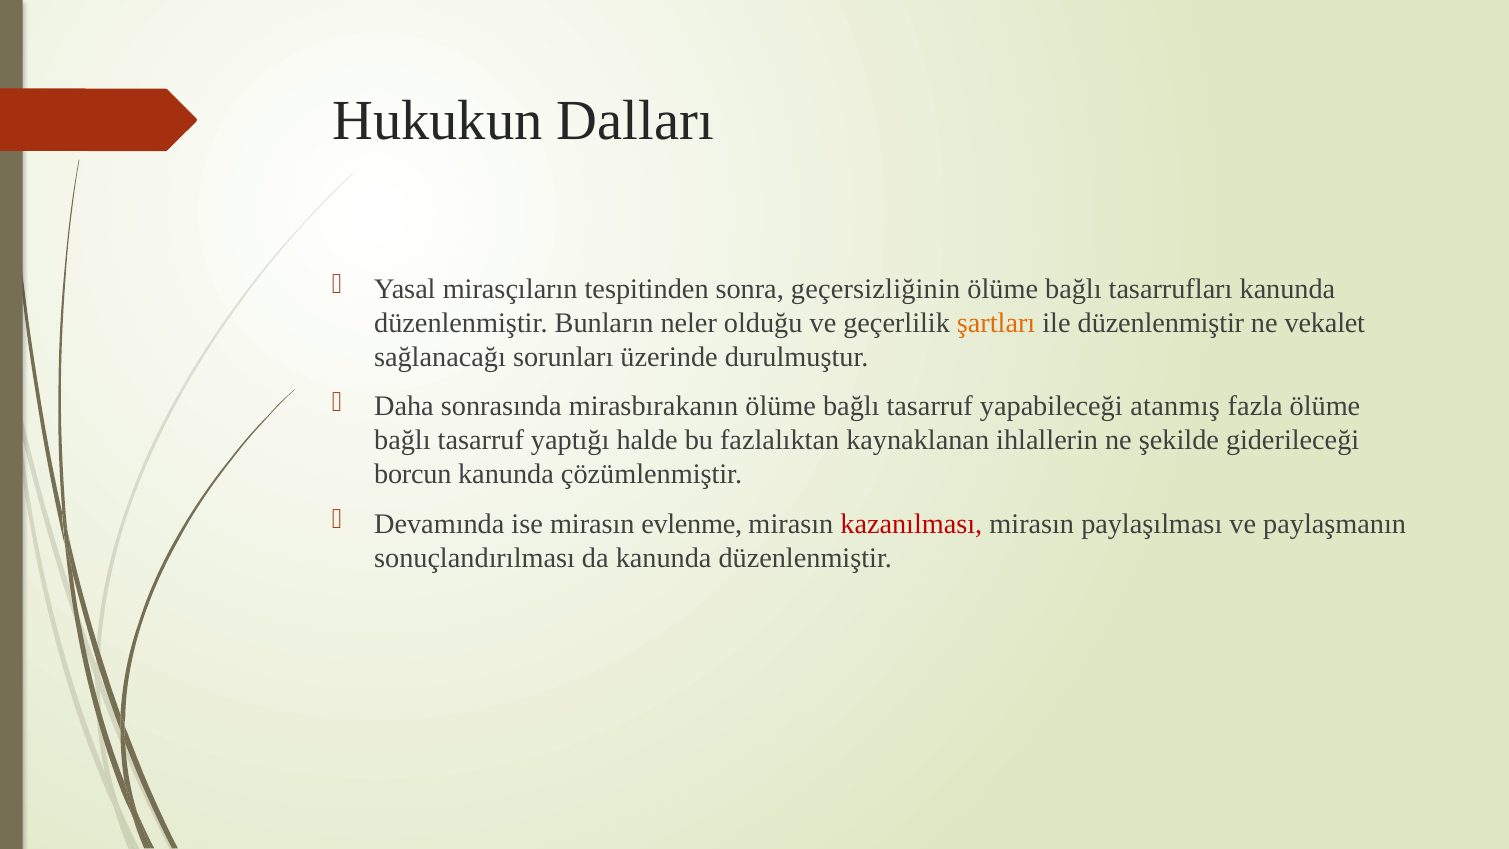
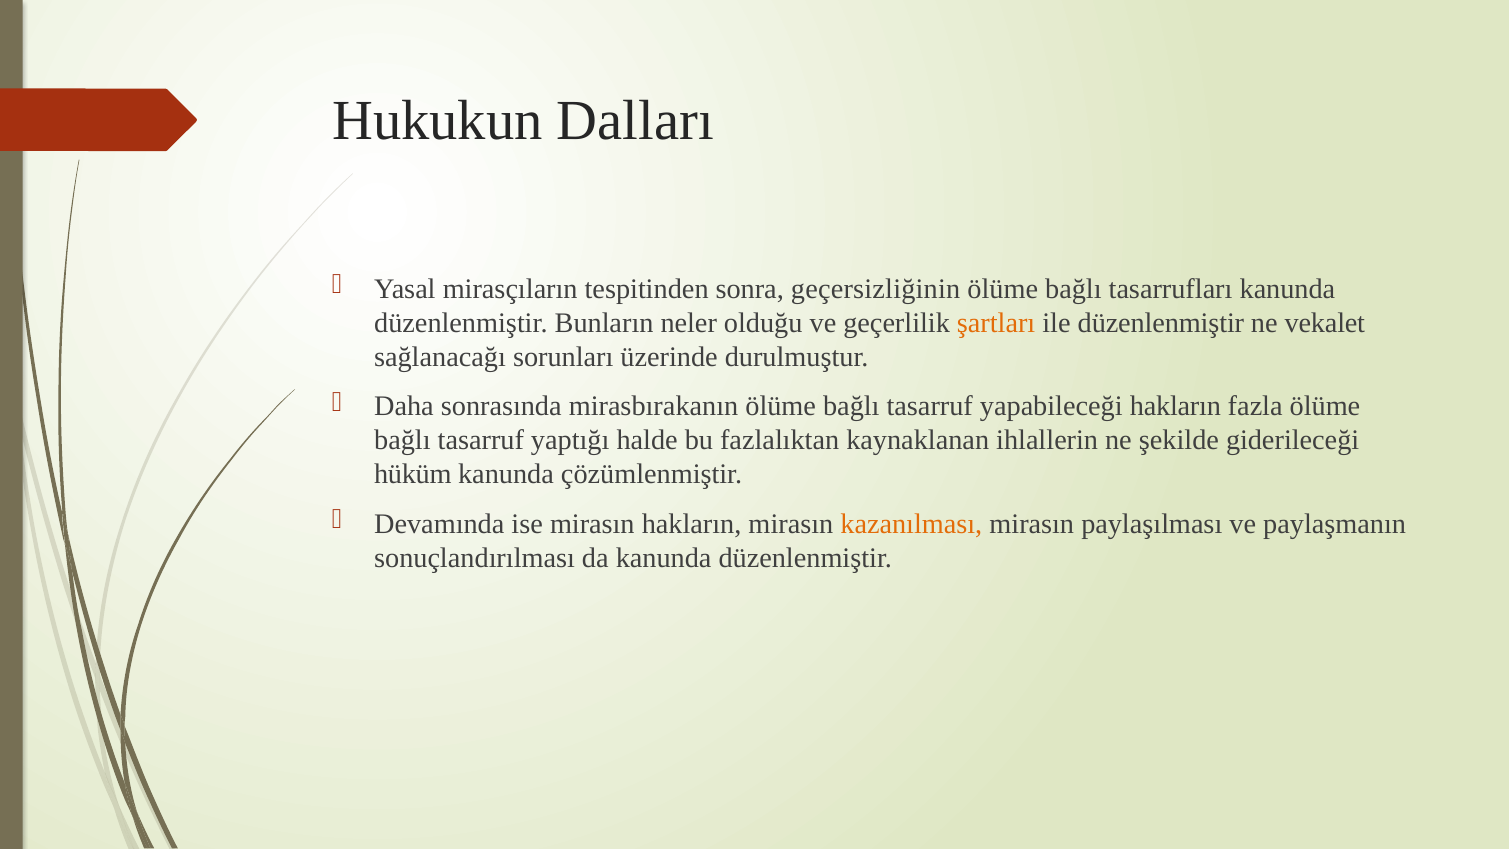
yapabileceği atanmış: atanmış -> hakların
borcun: borcun -> hüküm
mirasın evlenme: evlenme -> hakların
kazanılması colour: red -> orange
